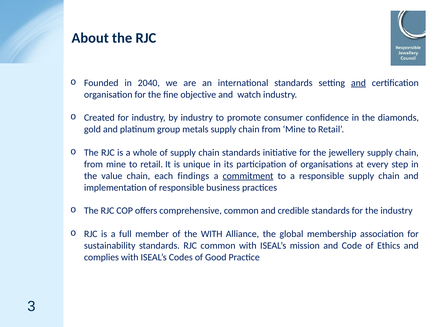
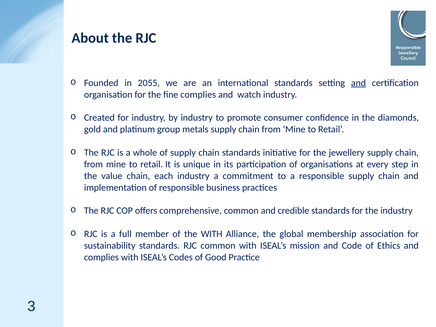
2040: 2040 -> 2055
fine objective: objective -> complies
each findings: findings -> industry
commitment underline: present -> none
